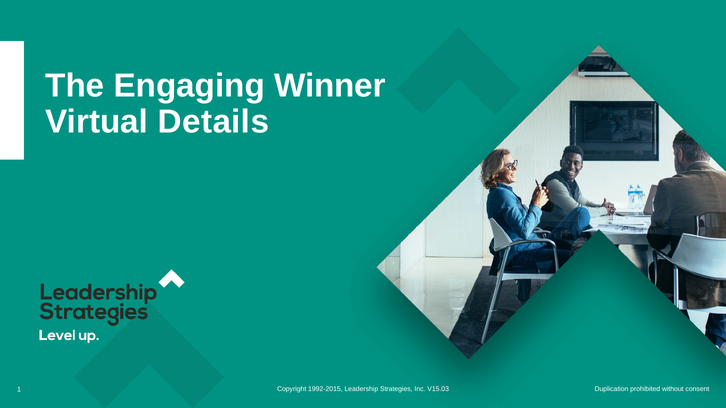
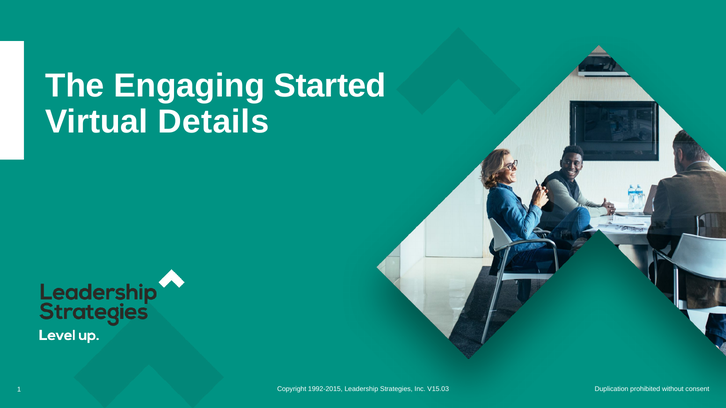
Winner: Winner -> Started
